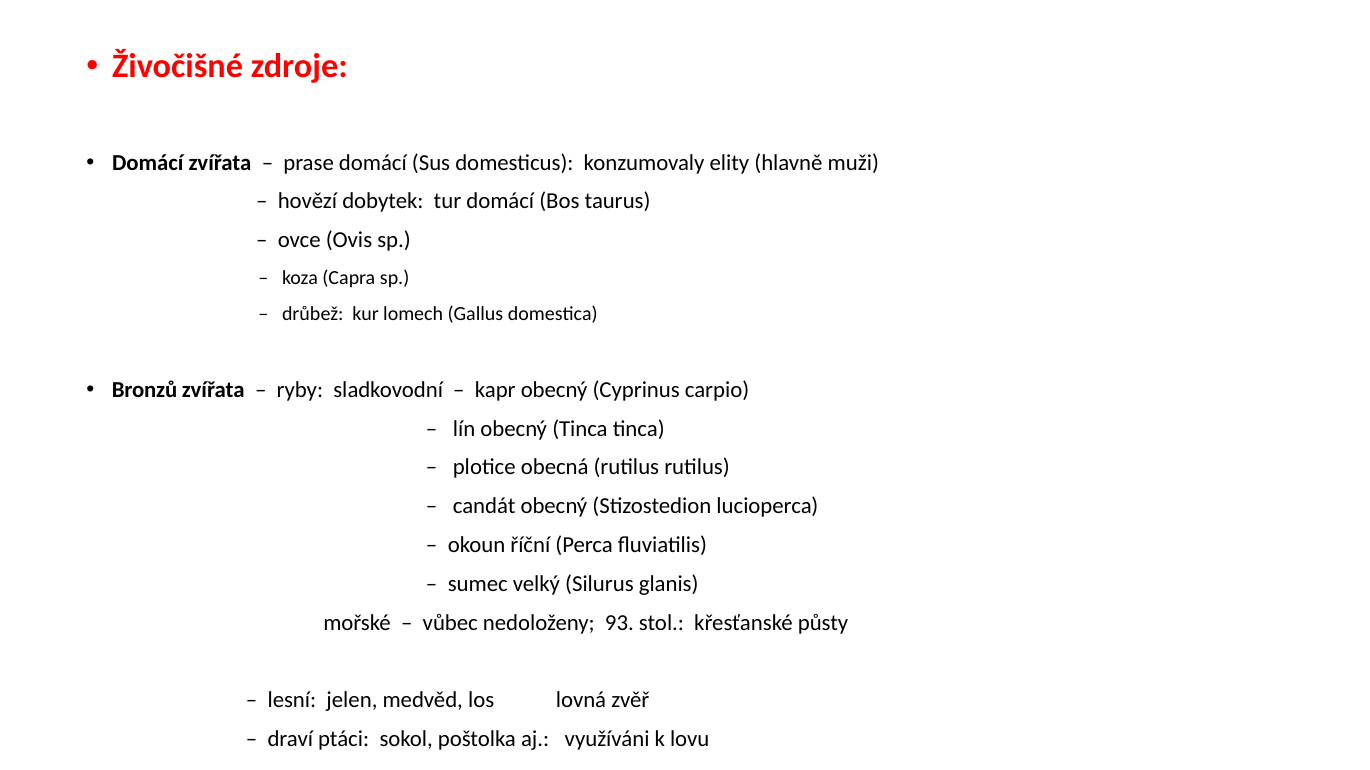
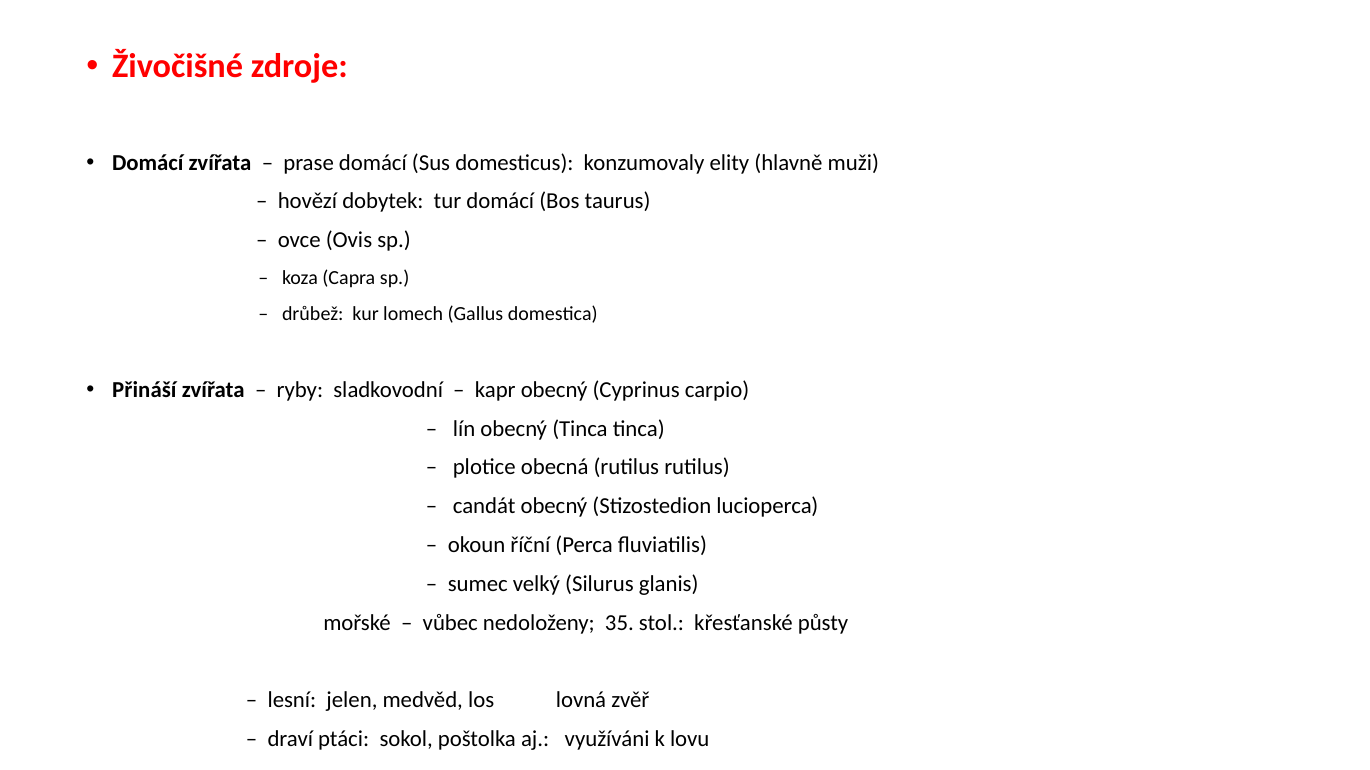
Bronzů: Bronzů -> Přináší
93: 93 -> 35
